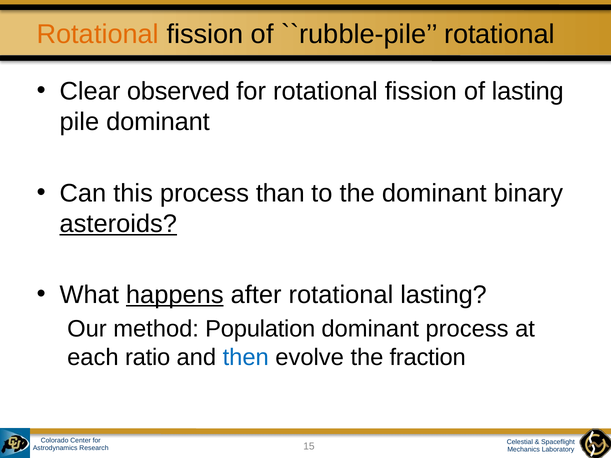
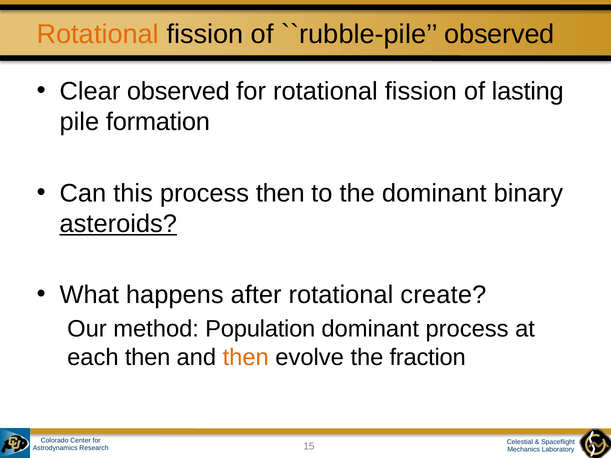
rotational at (499, 34): rotational -> observed
pile dominant: dominant -> formation
process than: than -> then
happens underline: present -> none
rotational lasting: lasting -> create
each ratio: ratio -> then
then at (246, 358) colour: blue -> orange
